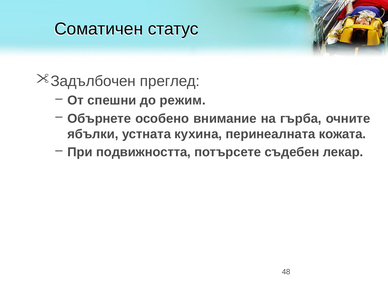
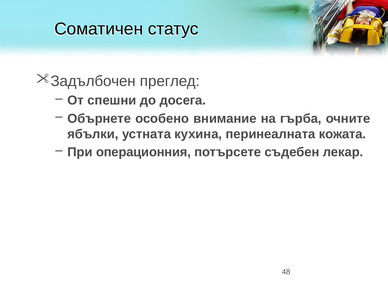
режим: режим -> досега
подвижността: подвижността -> операционния
